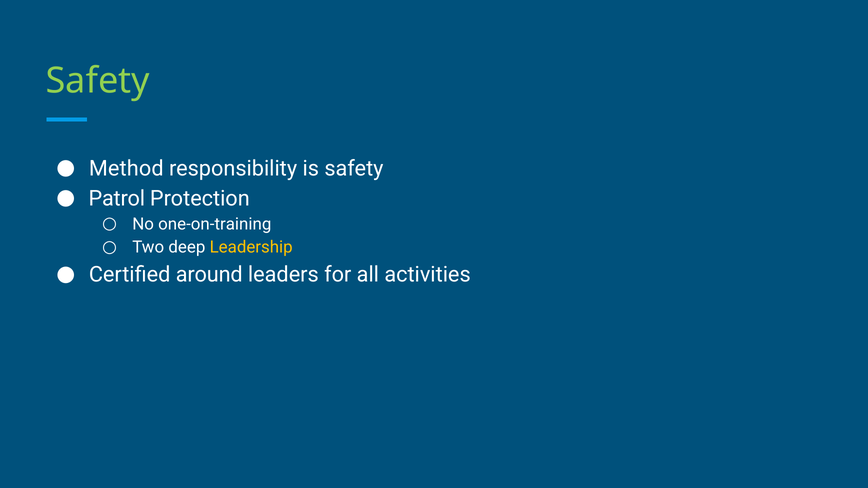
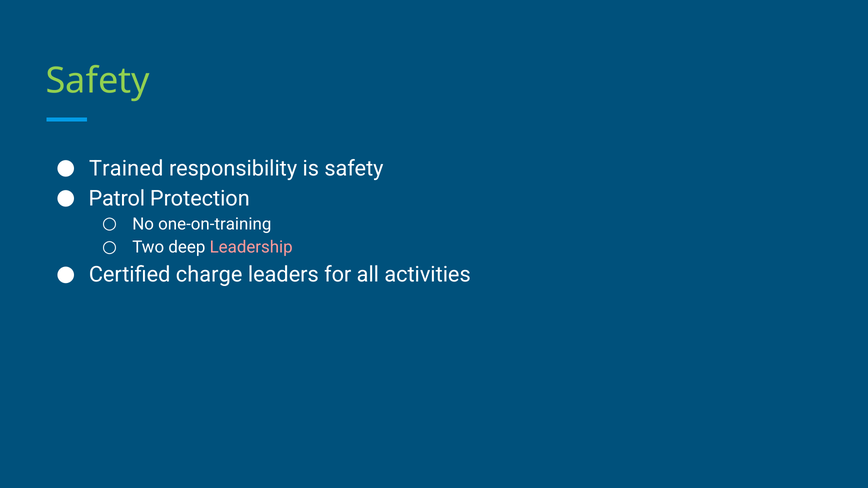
Method: Method -> Trained
Leadership colour: yellow -> pink
around: around -> charge
